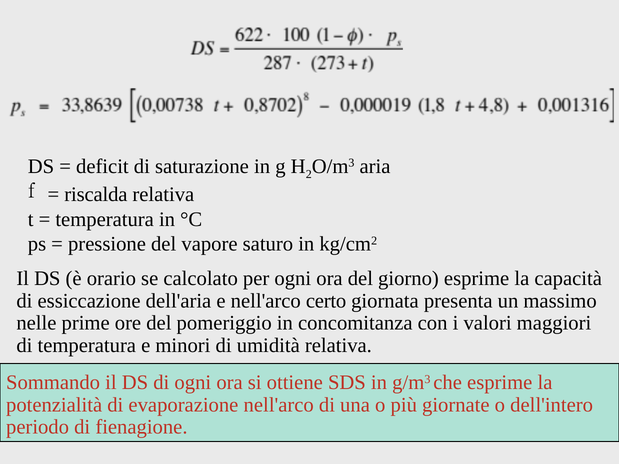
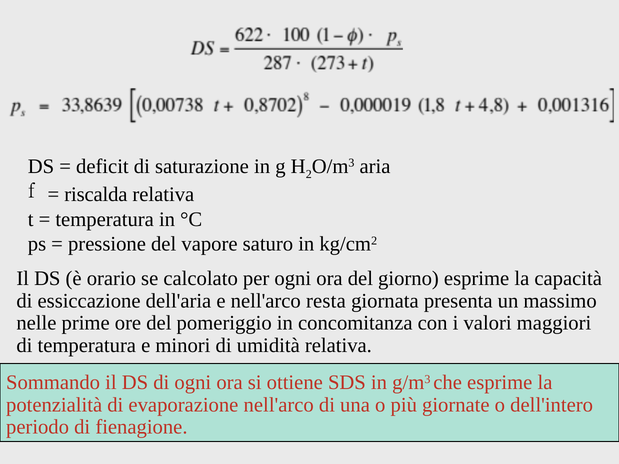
certo: certo -> resta
